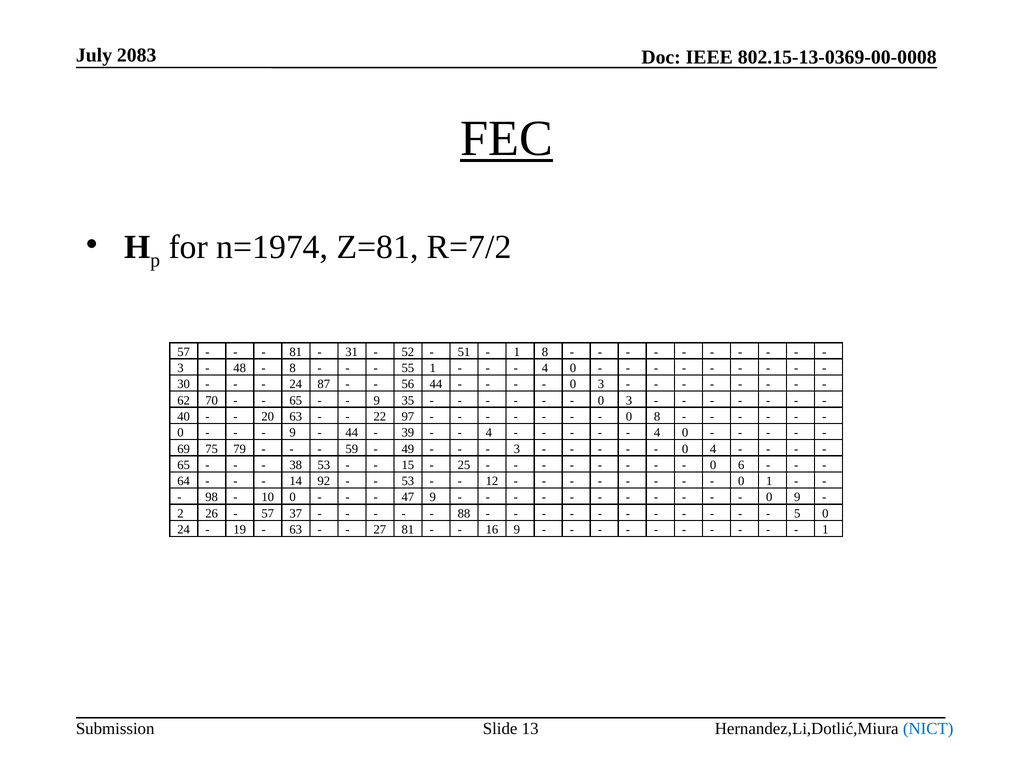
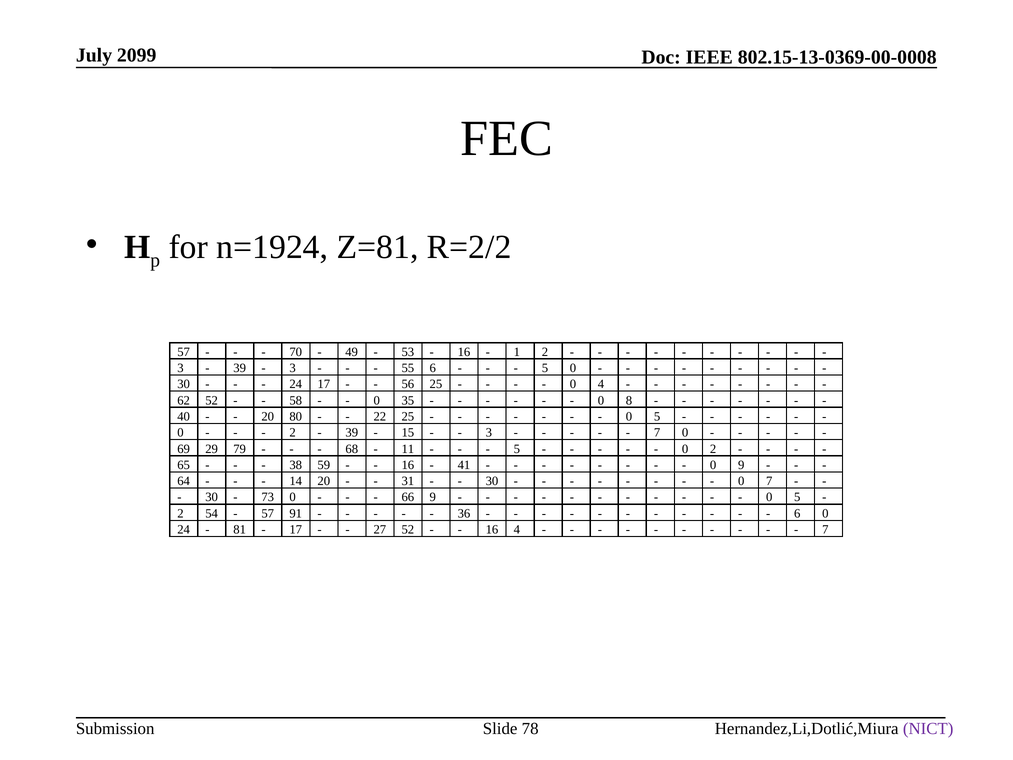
2083: 2083 -> 2099
FEC underline: present -> none
n=1974: n=1974 -> n=1924
R=7/2: R=7/2 -> R=2/2
81 at (296, 352): 81 -> 70
31: 31 -> 49
52: 52 -> 53
51 at (464, 352): 51 -> 16
1 8: 8 -> 2
48 at (240, 368): 48 -> 39
8 at (293, 368): 8 -> 3
55 1: 1 -> 6
4 at (545, 368): 4 -> 5
24 87: 87 -> 17
56 44: 44 -> 25
3 at (601, 384): 3 -> 4
62 70: 70 -> 52
65 at (296, 400): 65 -> 58
9 at (377, 400): 9 -> 0
3 at (629, 400): 3 -> 8
20 63: 63 -> 80
22 97: 97 -> 25
8 at (657, 416): 8 -> 5
9 at (293, 433): 9 -> 2
44 at (352, 433): 44 -> 39
39: 39 -> 15
4 at (489, 433): 4 -> 3
4 at (657, 433): 4 -> 7
75: 75 -> 29
59: 59 -> 68
49: 49 -> 11
3 at (517, 449): 3 -> 5
0 4: 4 -> 2
38 53: 53 -> 59
15 at (408, 465): 15 -> 16
25: 25 -> 41
0 6: 6 -> 9
14 92: 92 -> 20
53 at (408, 481): 53 -> 31
12 at (492, 481): 12 -> 30
0 1: 1 -> 7
98 at (212, 497): 98 -> 30
10: 10 -> 73
47: 47 -> 66
9 at (797, 497): 9 -> 5
26: 26 -> 54
37: 37 -> 91
88: 88 -> 36
5 at (797, 513): 5 -> 6
19: 19 -> 81
63 at (296, 529): 63 -> 17
27 81: 81 -> 52
16 9: 9 -> 4
1 at (825, 529): 1 -> 7
13: 13 -> 78
NICT colour: blue -> purple
